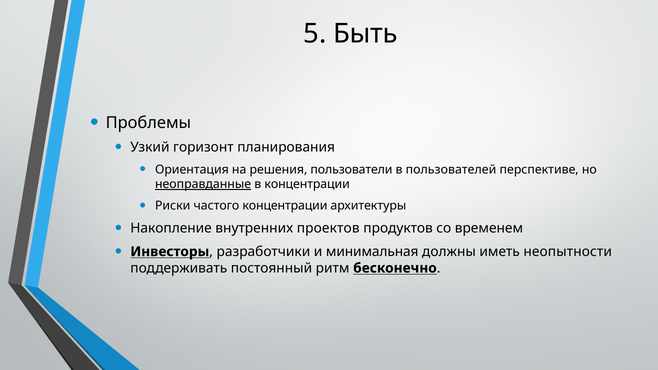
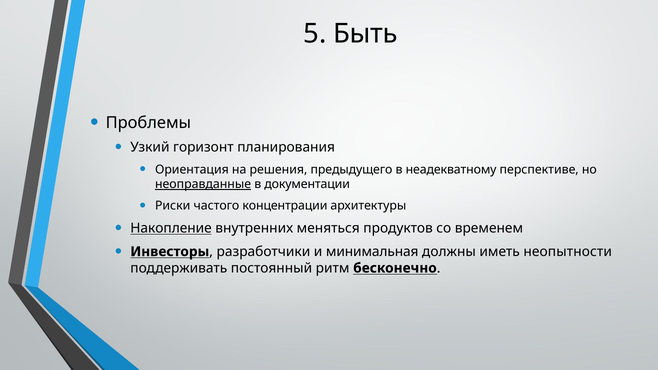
пользователи: пользователи -> предыдущего
пользователей: пользователей -> неадекватному
в концентрации: концентрации -> документации
Накопление underline: none -> present
проектов: проектов -> меняться
